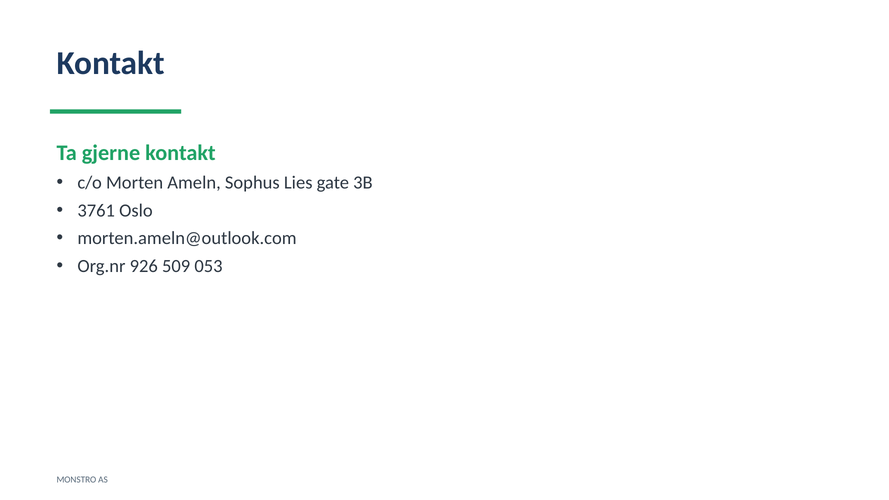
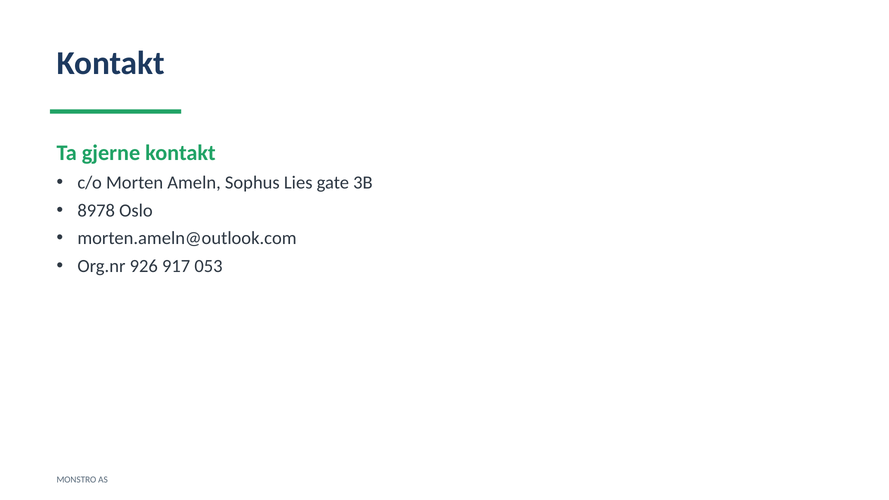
3761: 3761 -> 8978
509: 509 -> 917
